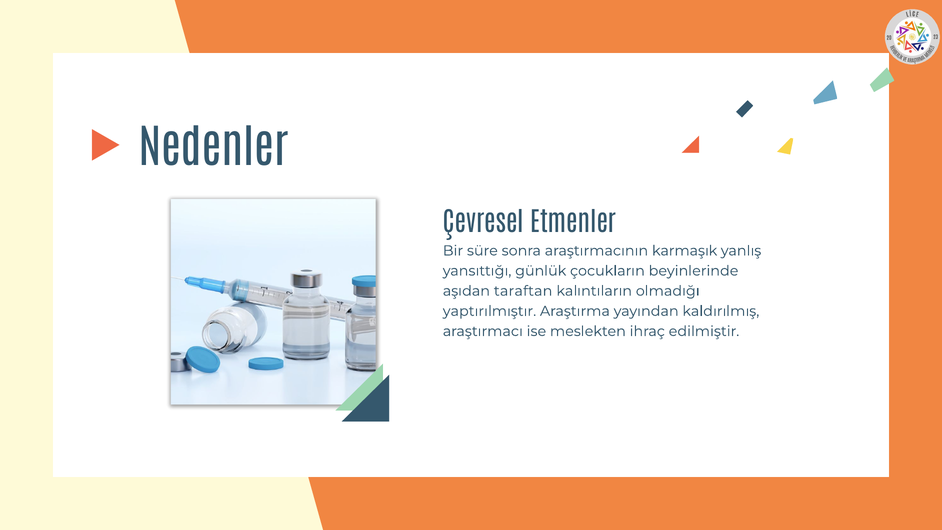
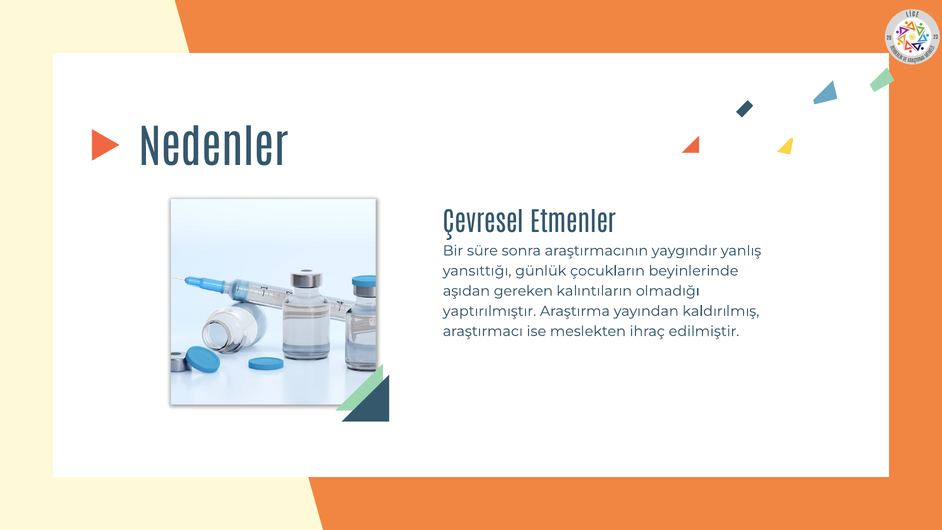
karmaşık: karmaşık -> yaygındır
taraftan: taraftan -> gereken
